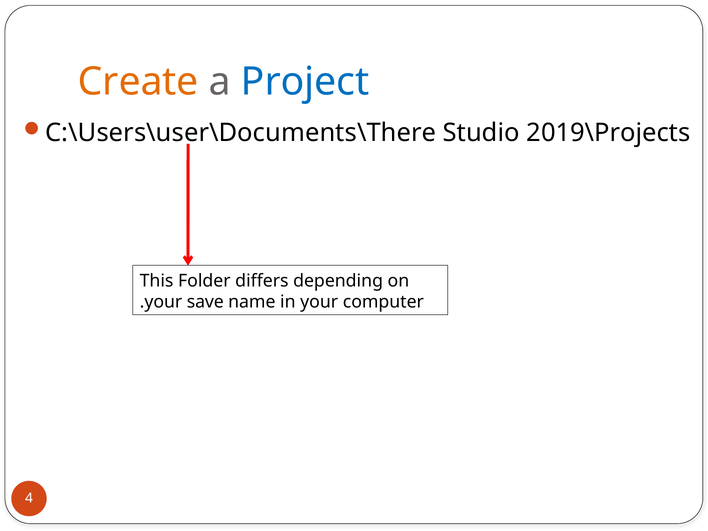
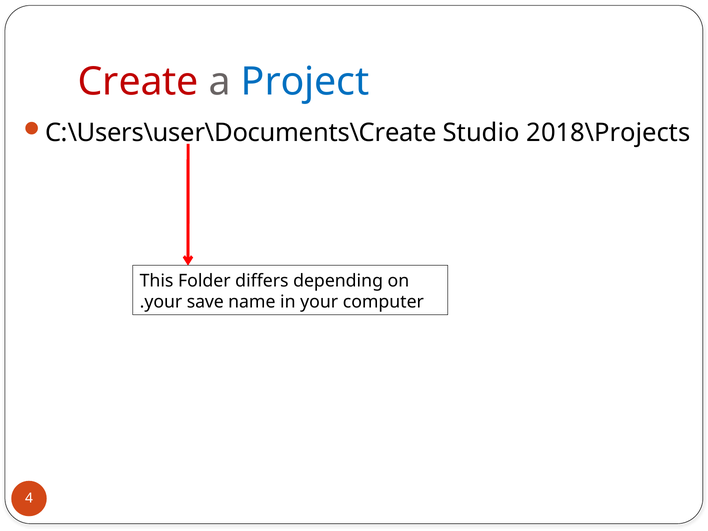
Create colour: orange -> red
C:\Users\user\Documents\There: C:\Users\user\Documents\There -> C:\Users\user\Documents\Create
2019\Projects: 2019\Projects -> 2018\Projects
